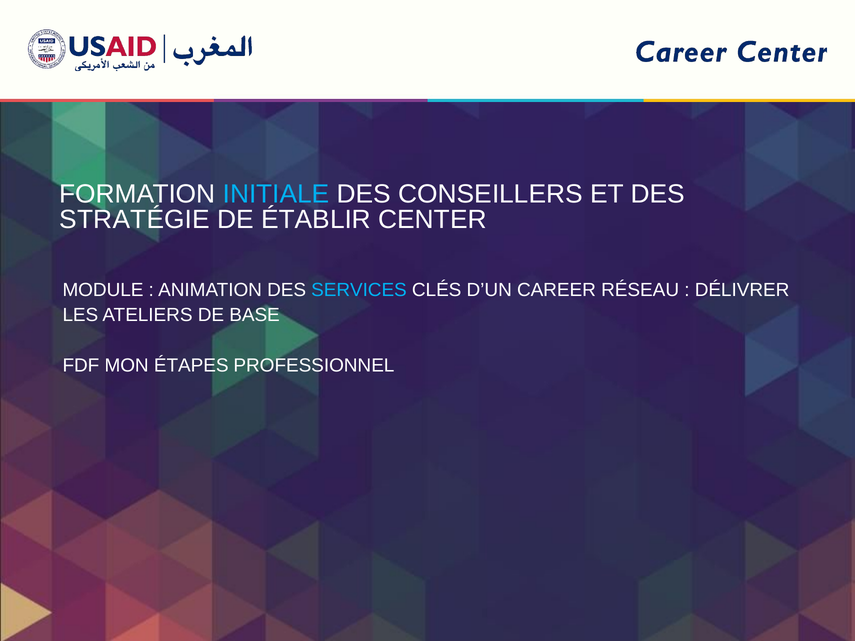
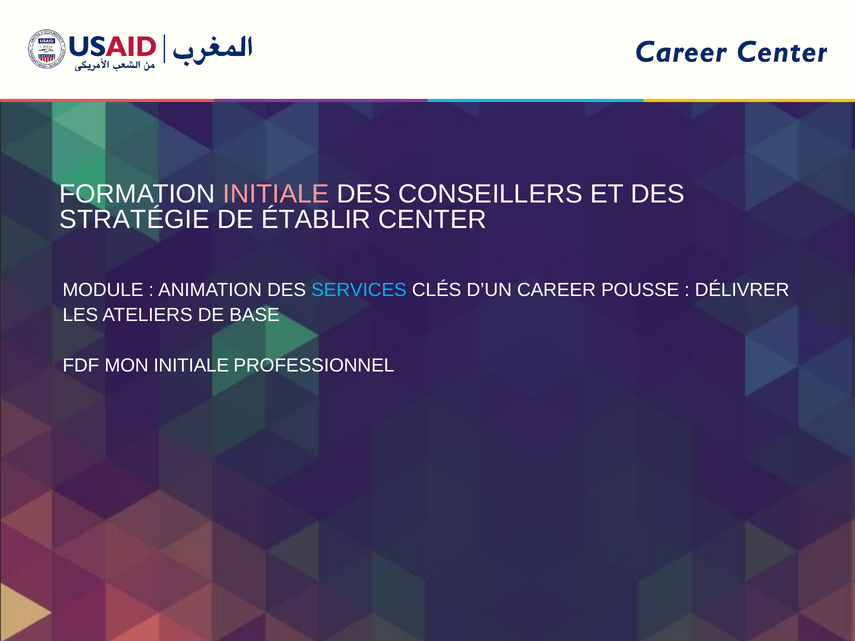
INITIALE at (276, 194) colour: light blue -> pink
RÉSEAU: RÉSEAU -> POUSSE
MON ÉTAPES: ÉTAPES -> INITIALE
